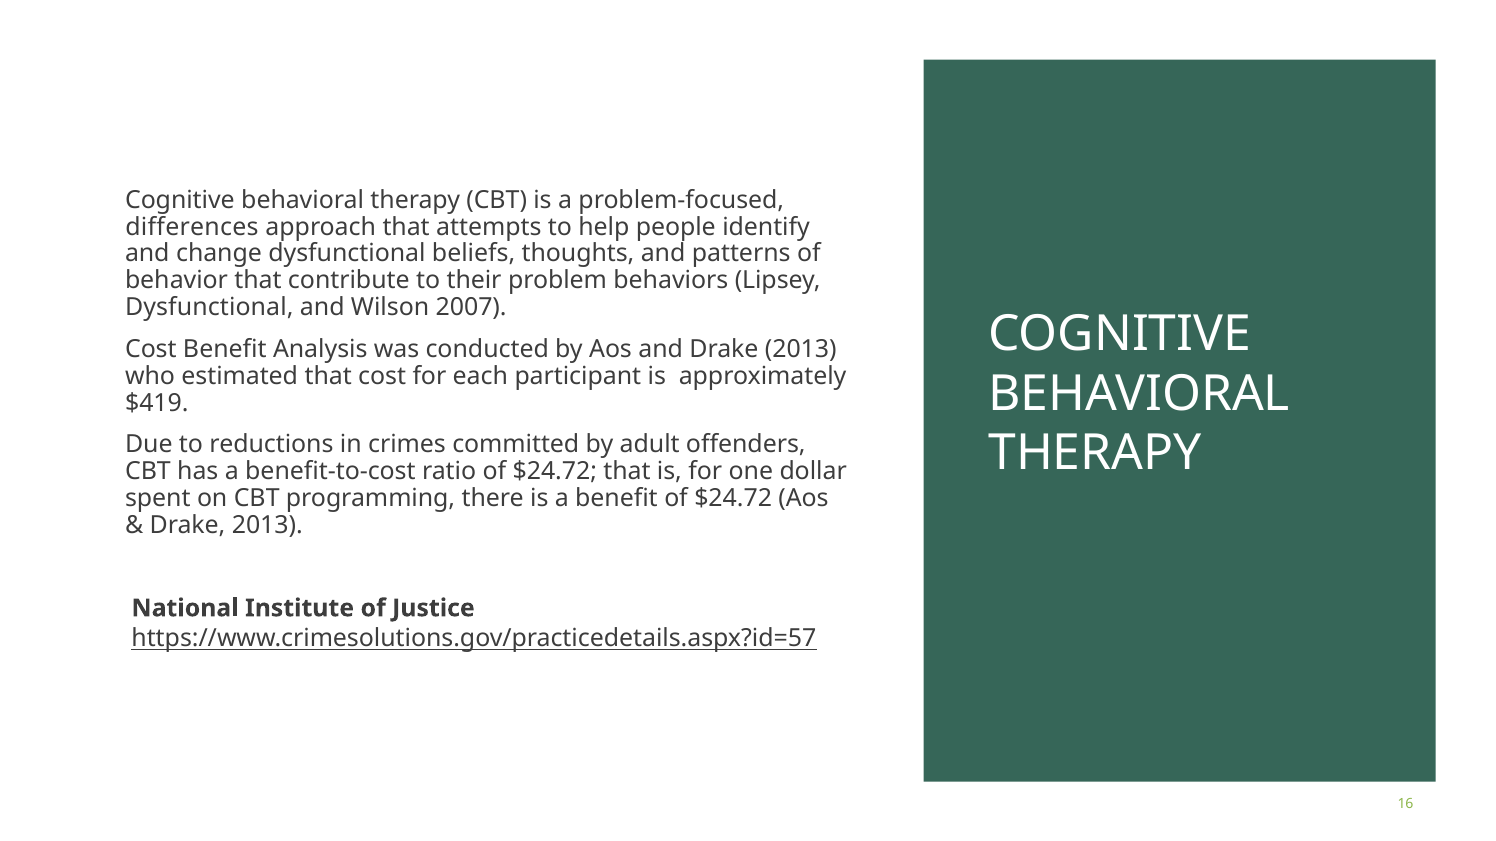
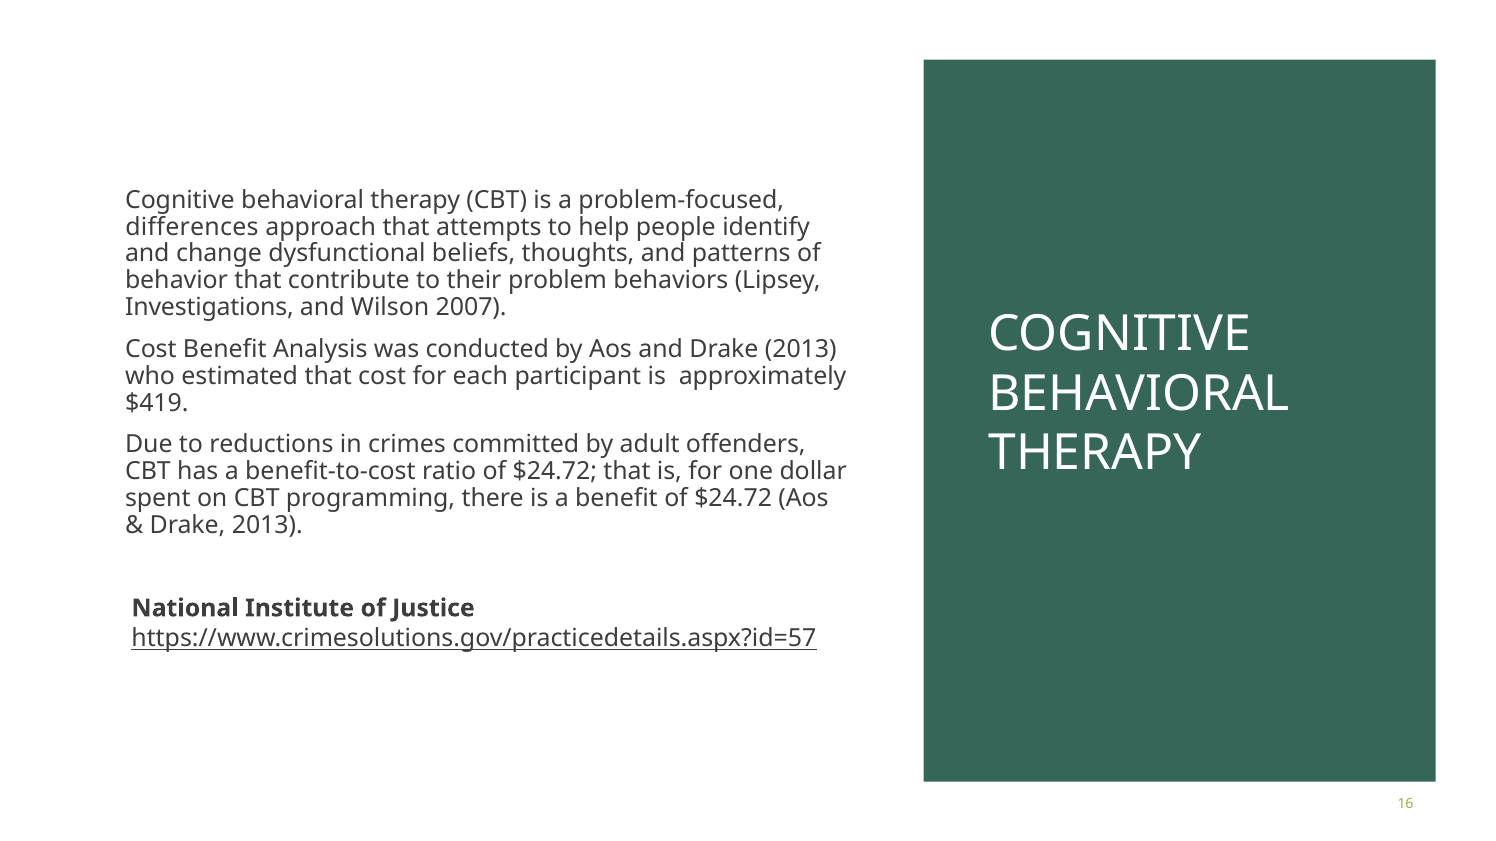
Dysfunctional at (209, 308): Dysfunctional -> Investigations
